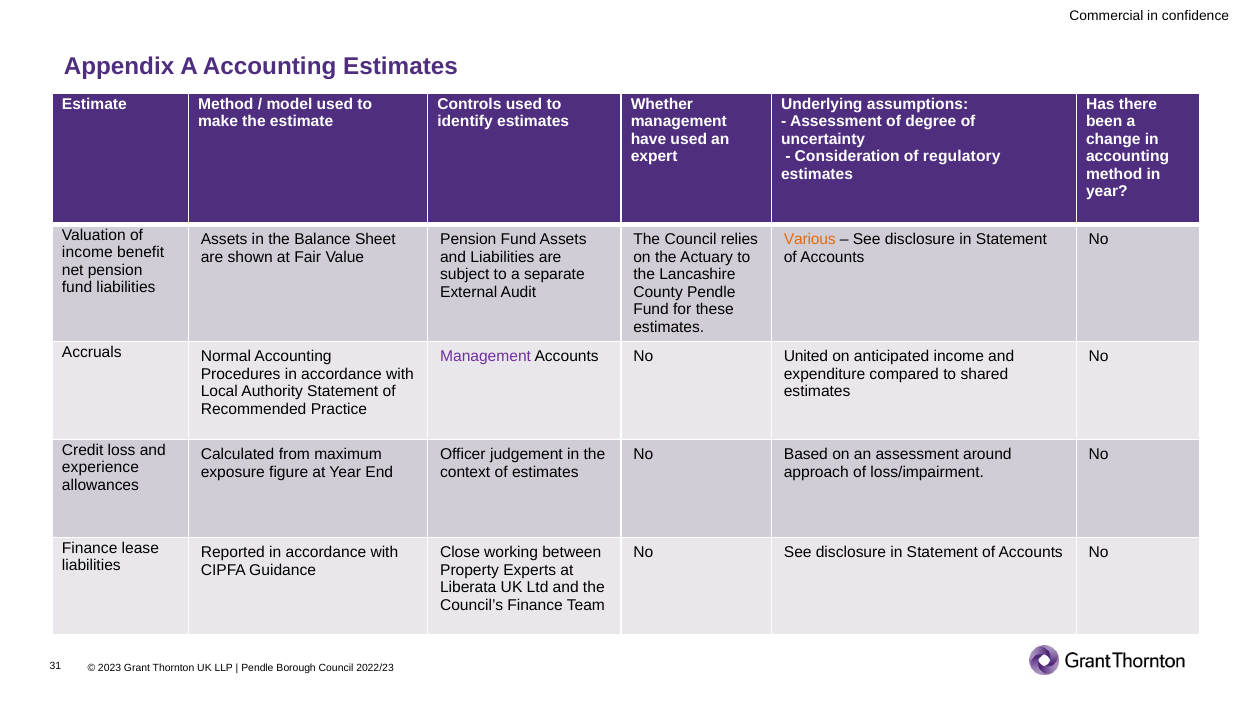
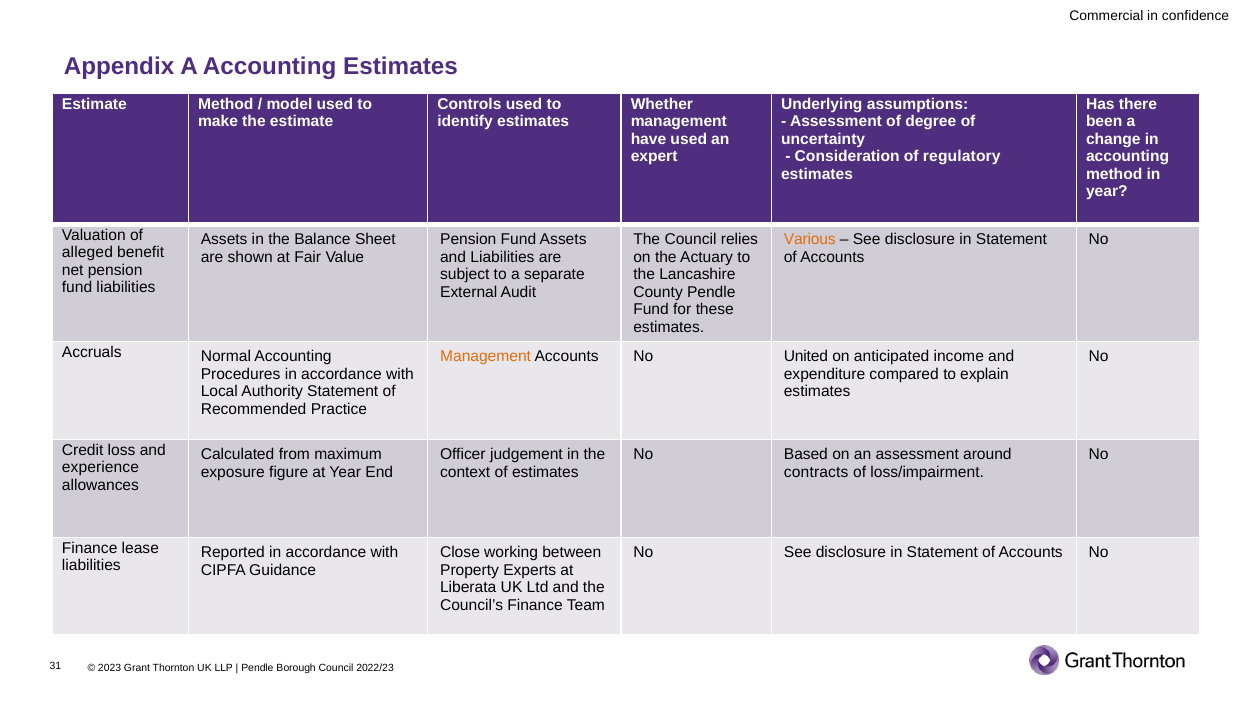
income at (87, 253): income -> alleged
Management at (486, 357) colour: purple -> orange
shared: shared -> explain
approach: approach -> contracts
